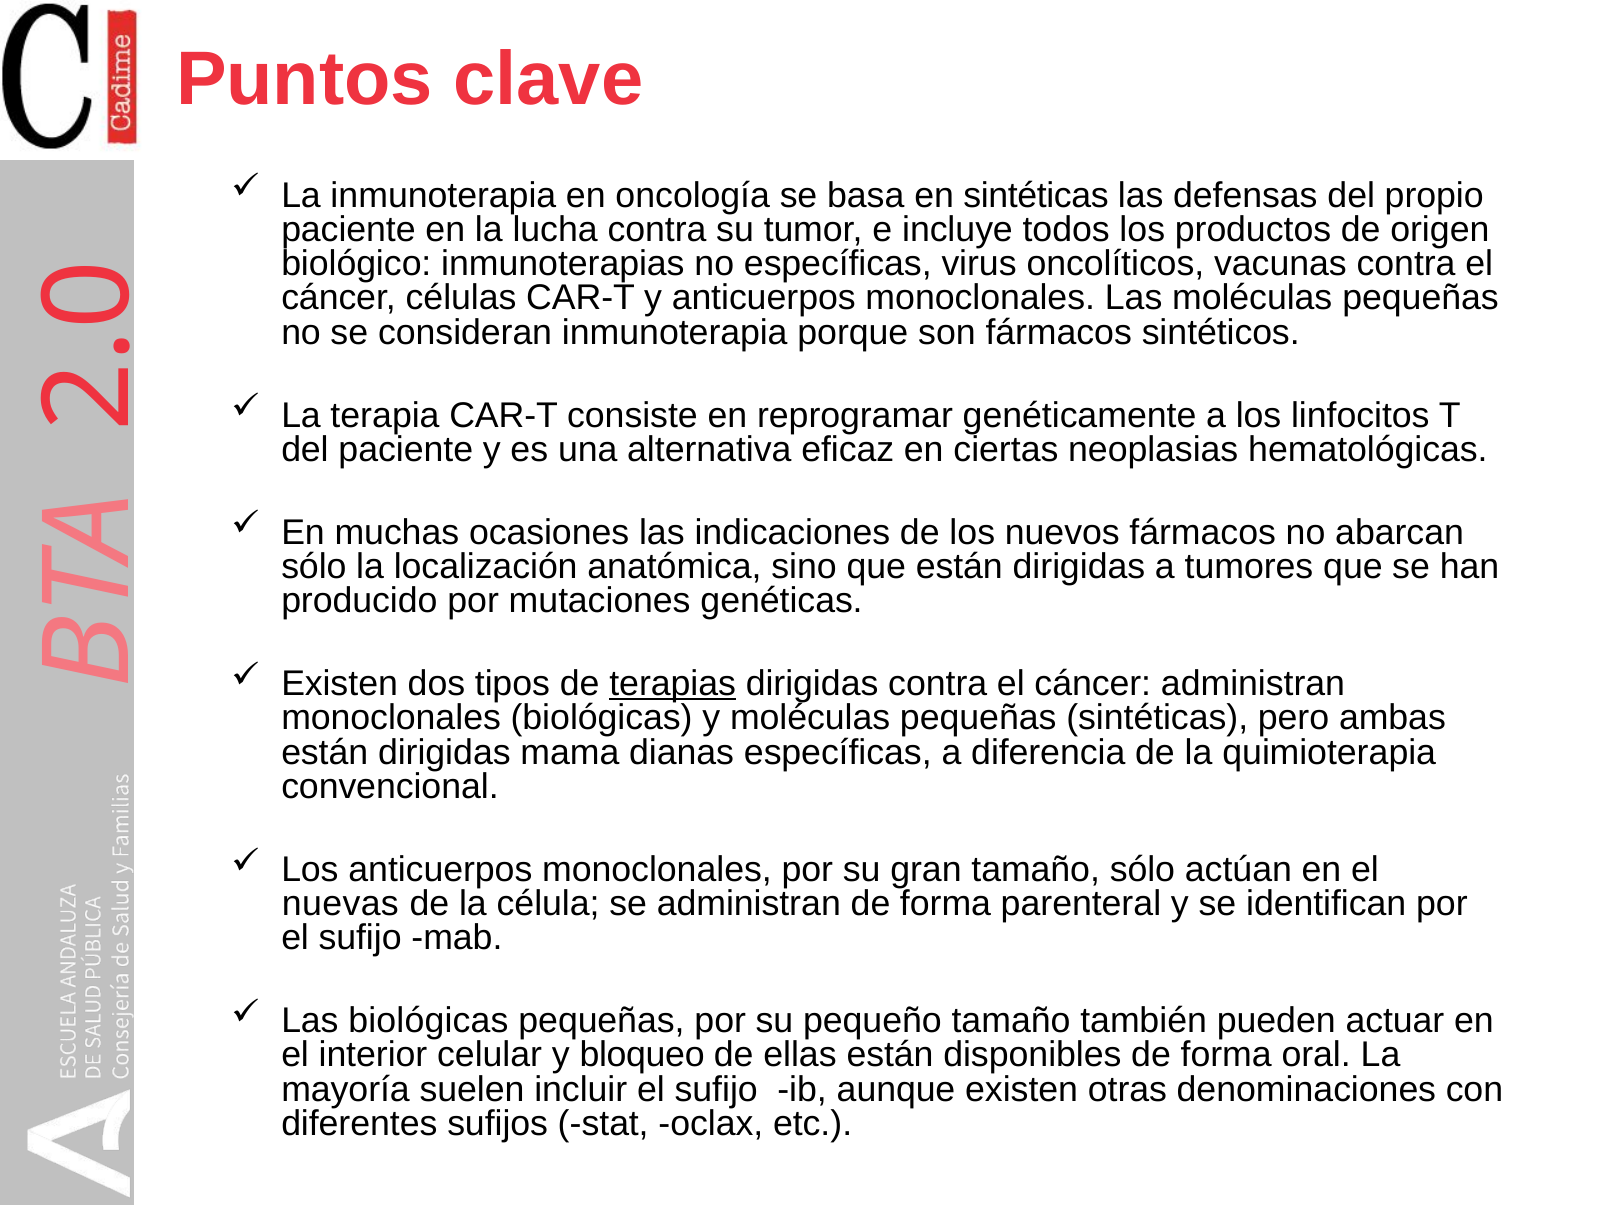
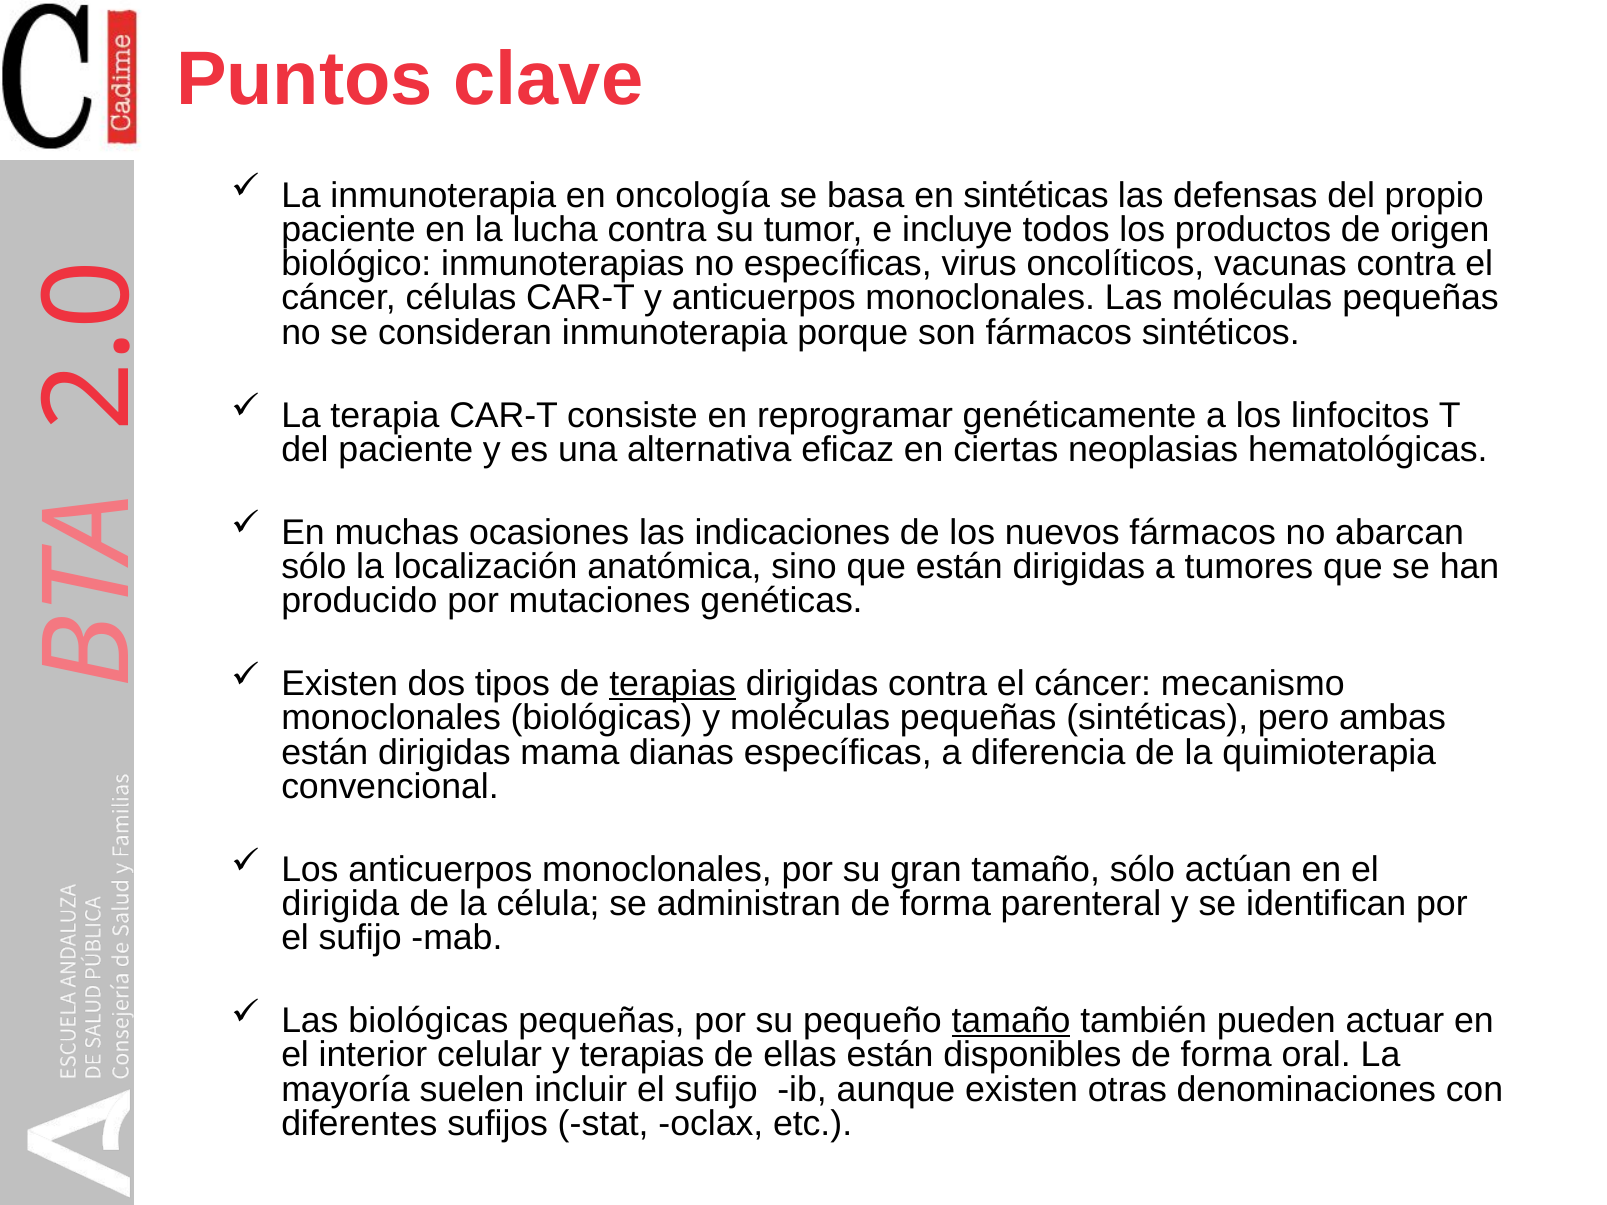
cáncer administran: administran -> mecanismo
nuevas: nuevas -> dirigida
tamaño at (1011, 1021) underline: none -> present
y bloqueo: bloqueo -> terapias
